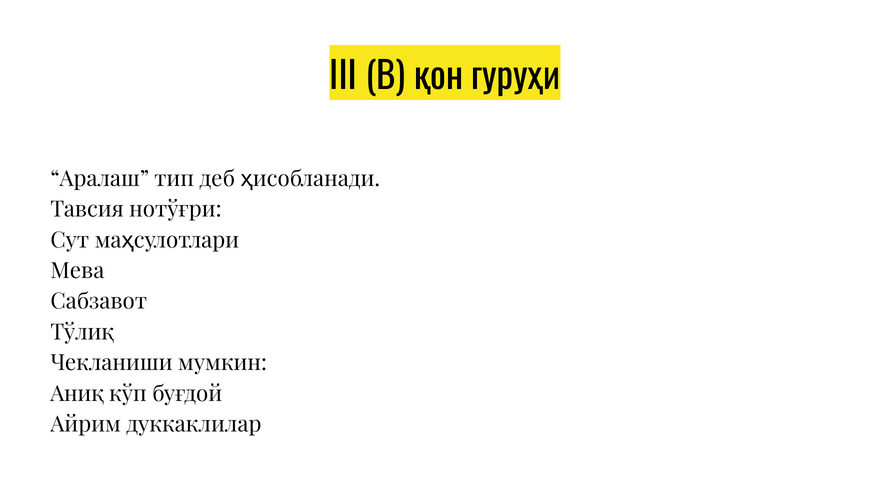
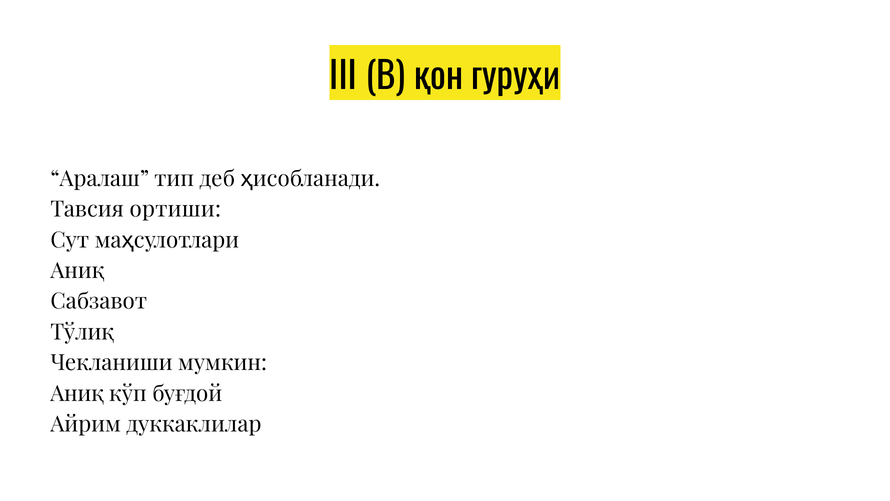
нотўғри: нотўғри -> ортиши
Мева at (77, 271): Мева -> Аниқ
